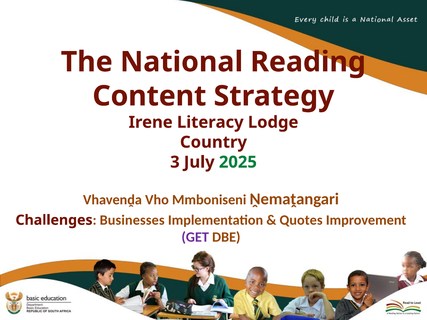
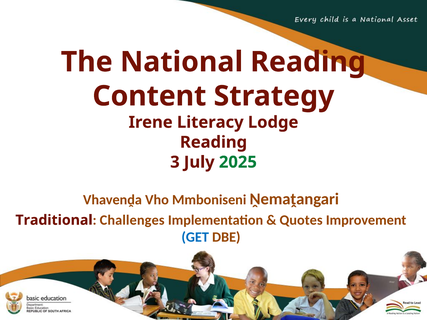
Country at (213, 142): Country -> Reading
Challenges: Challenges -> Traditional
Businesses: Businesses -> Challenges
GET colour: purple -> blue
